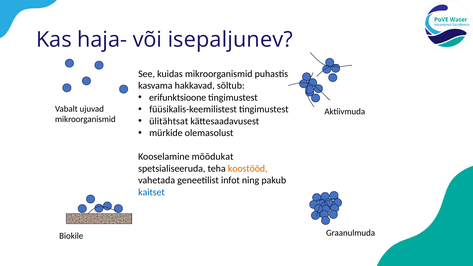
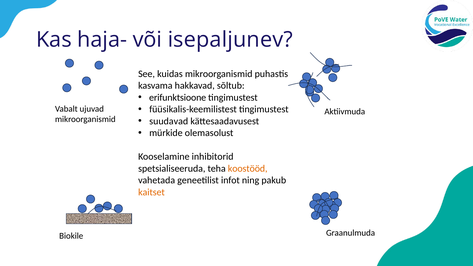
ülitähtsat: ülitähtsat -> suudavad
mõõdukat: mõõdukat -> inhibitorid
kaitset colour: blue -> orange
